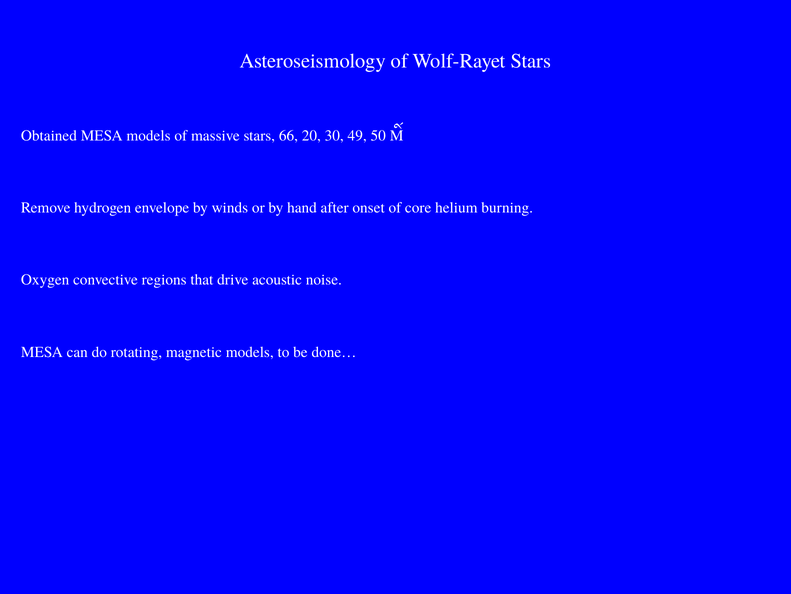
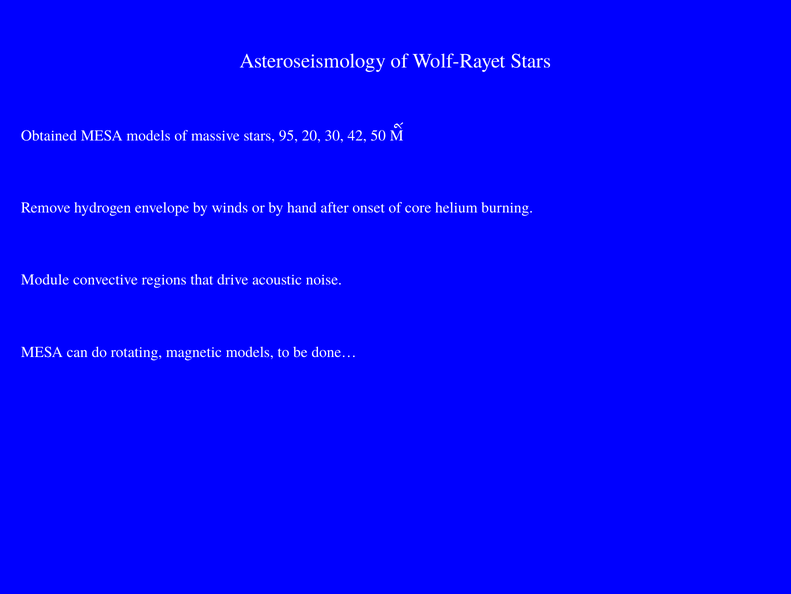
66: 66 -> 95
49: 49 -> 42
Oxygen: Oxygen -> Module
